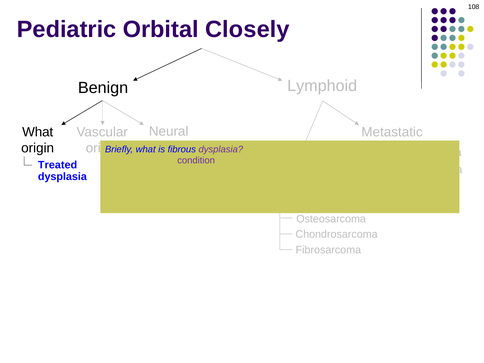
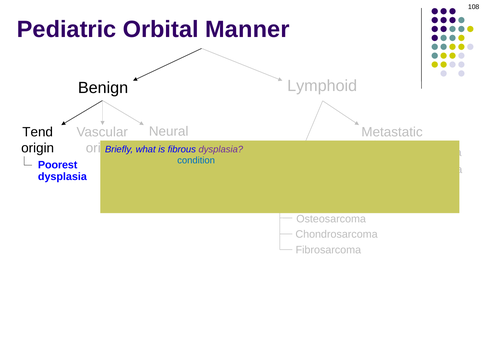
Closely: Closely -> Manner
What at (38, 132): What -> Tend
condition at (196, 161) colour: purple -> blue
Treated: Treated -> Poorest
